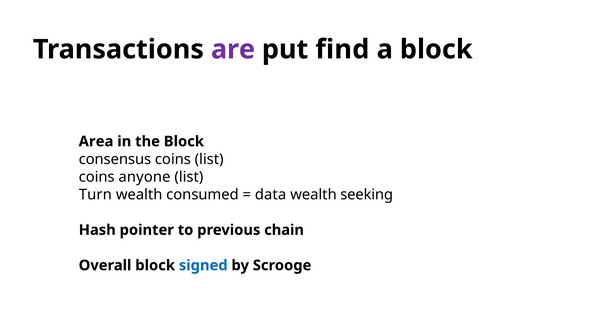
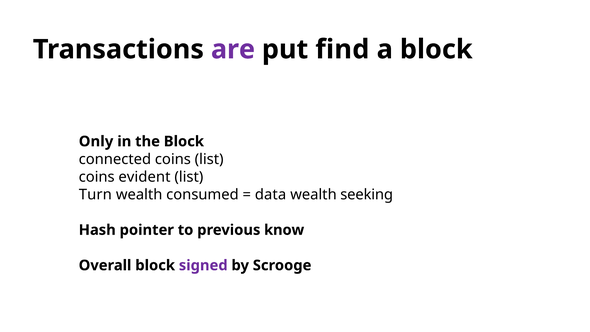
Area: Area -> Only
consensus: consensus -> connected
anyone: anyone -> evident
chain: chain -> know
signed colour: blue -> purple
